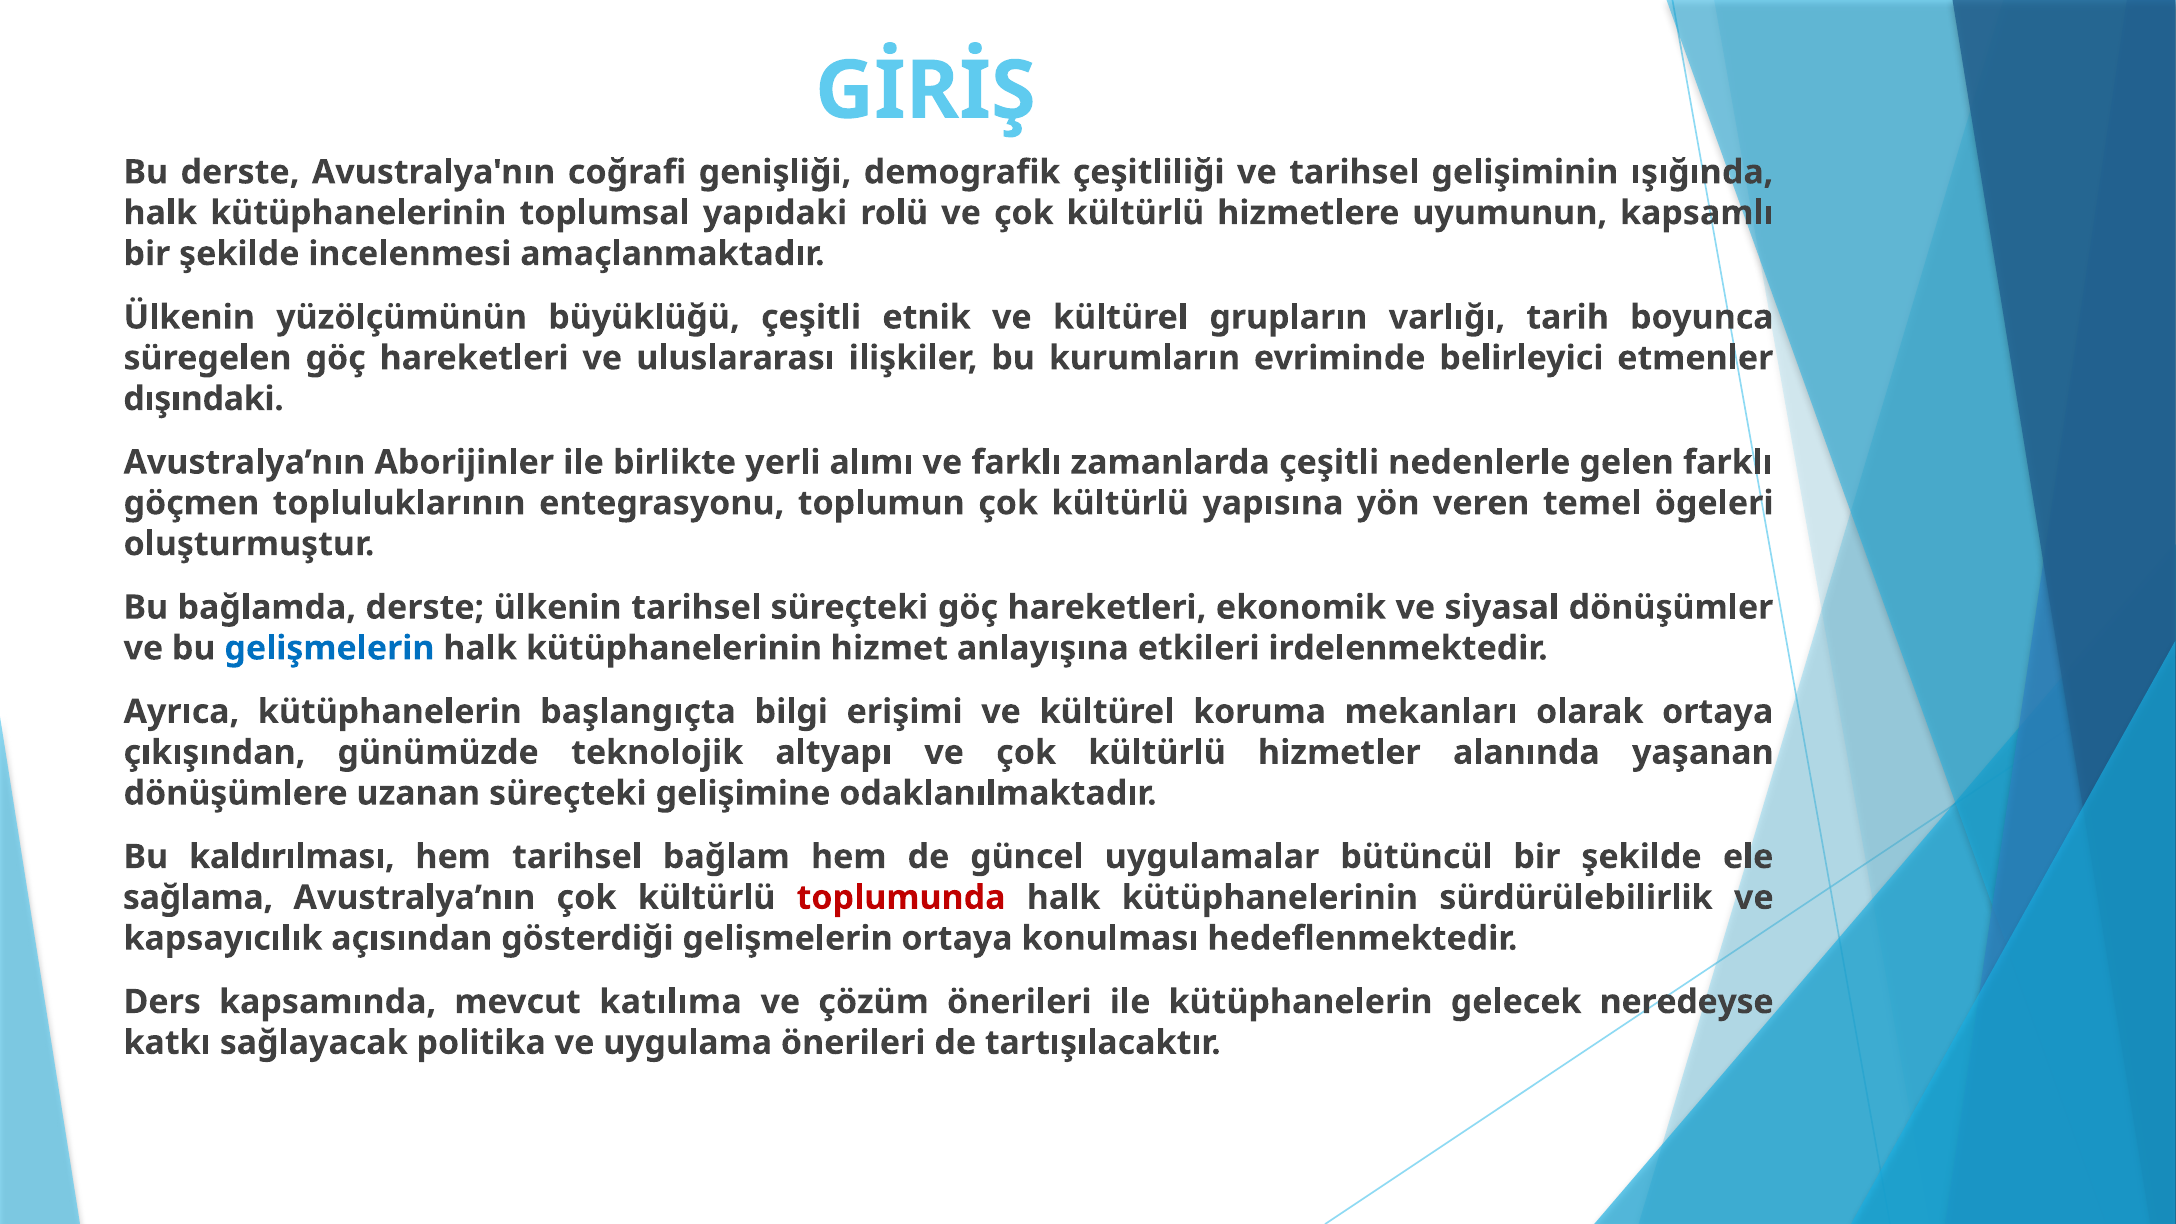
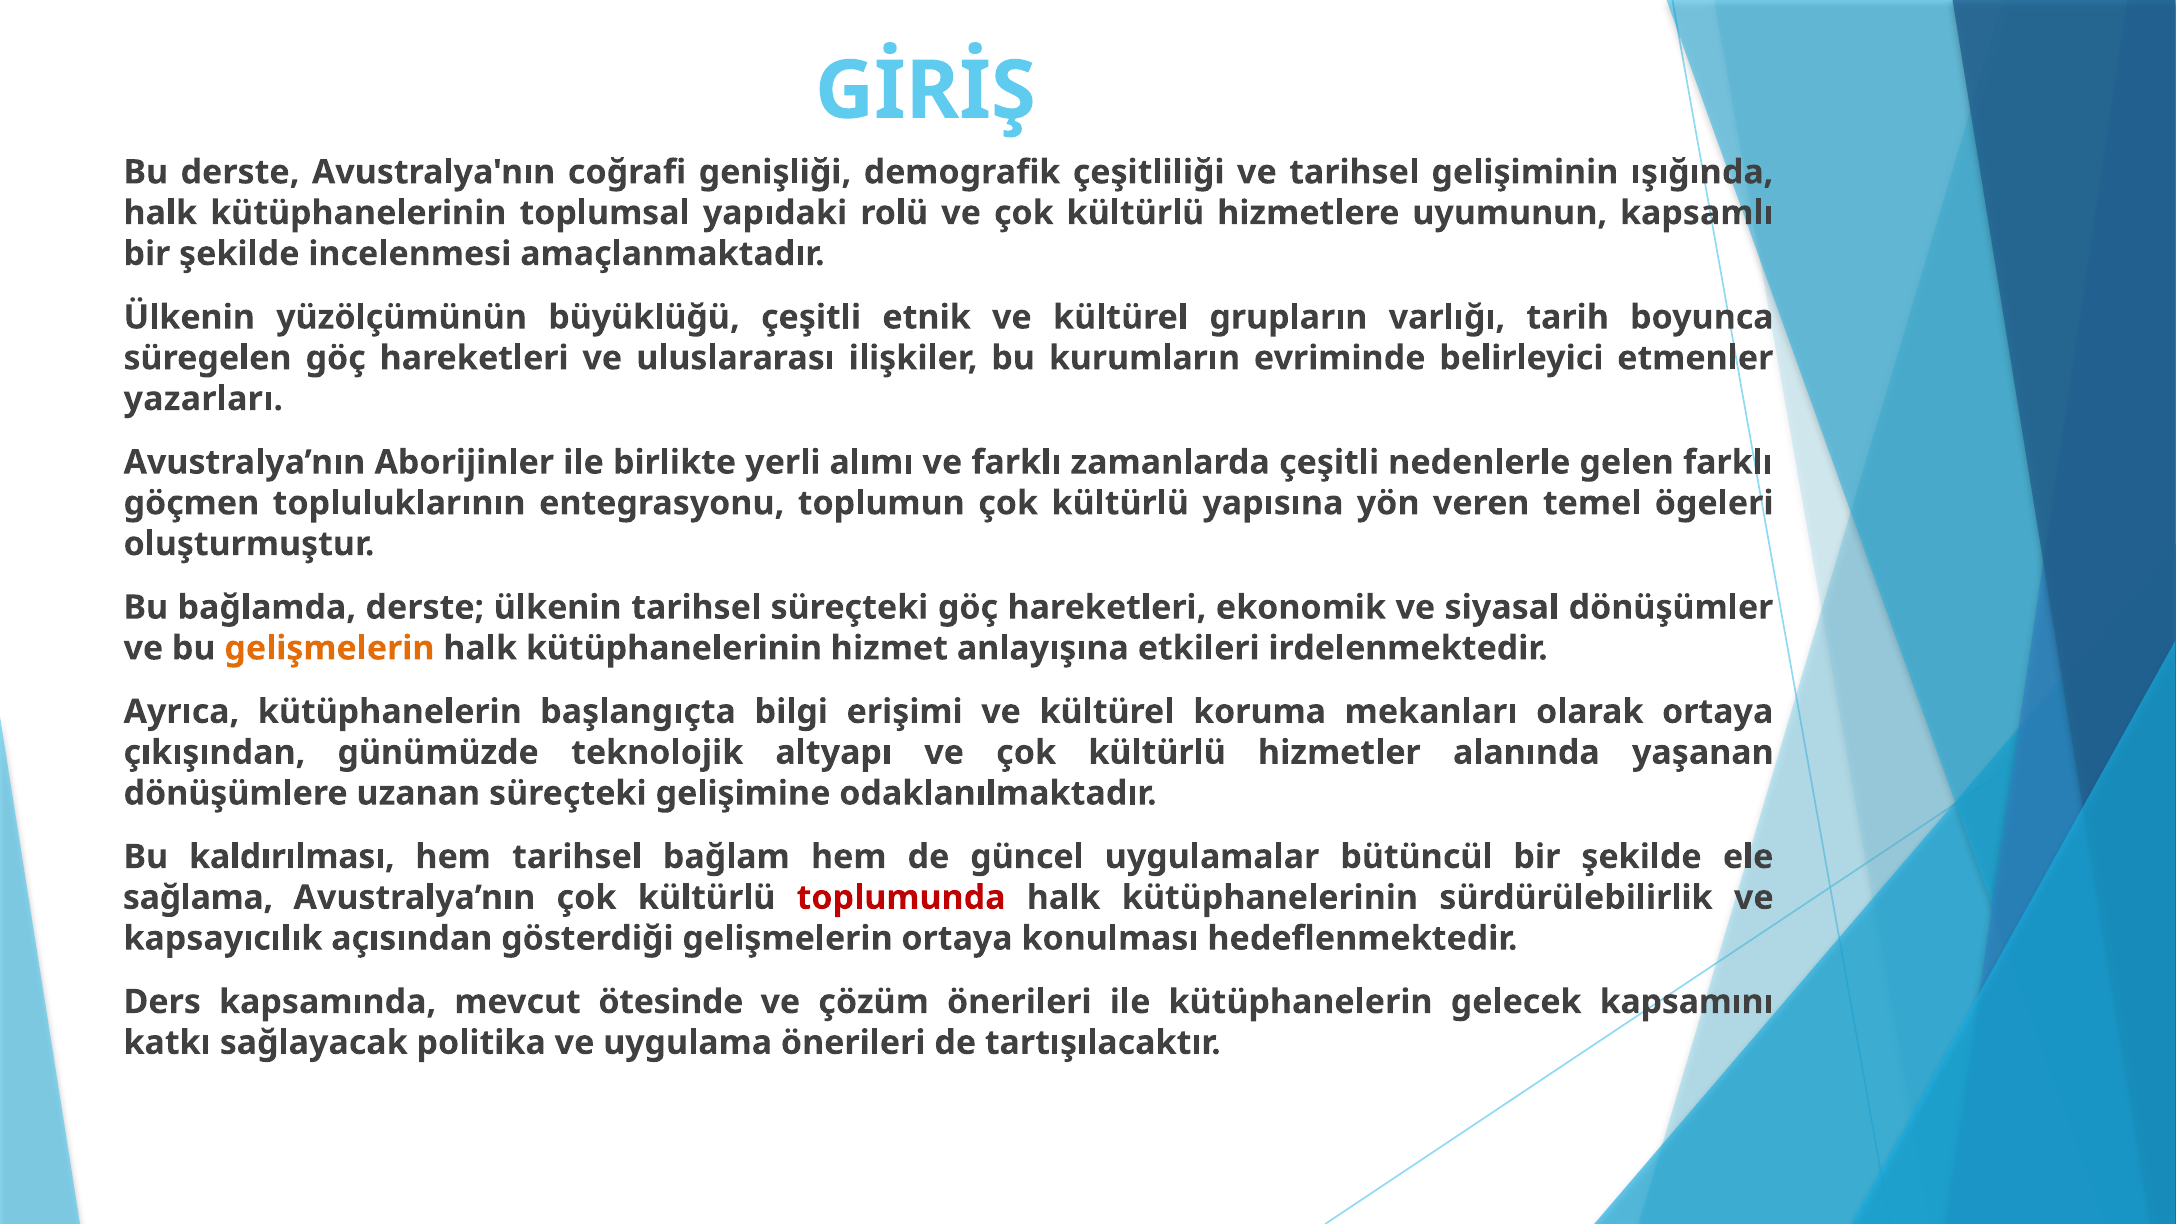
dışındaki: dışındaki -> yazarları
gelişmelerin at (329, 648) colour: blue -> orange
katılıma: katılıma -> ötesinde
neredeyse: neredeyse -> kapsamını
